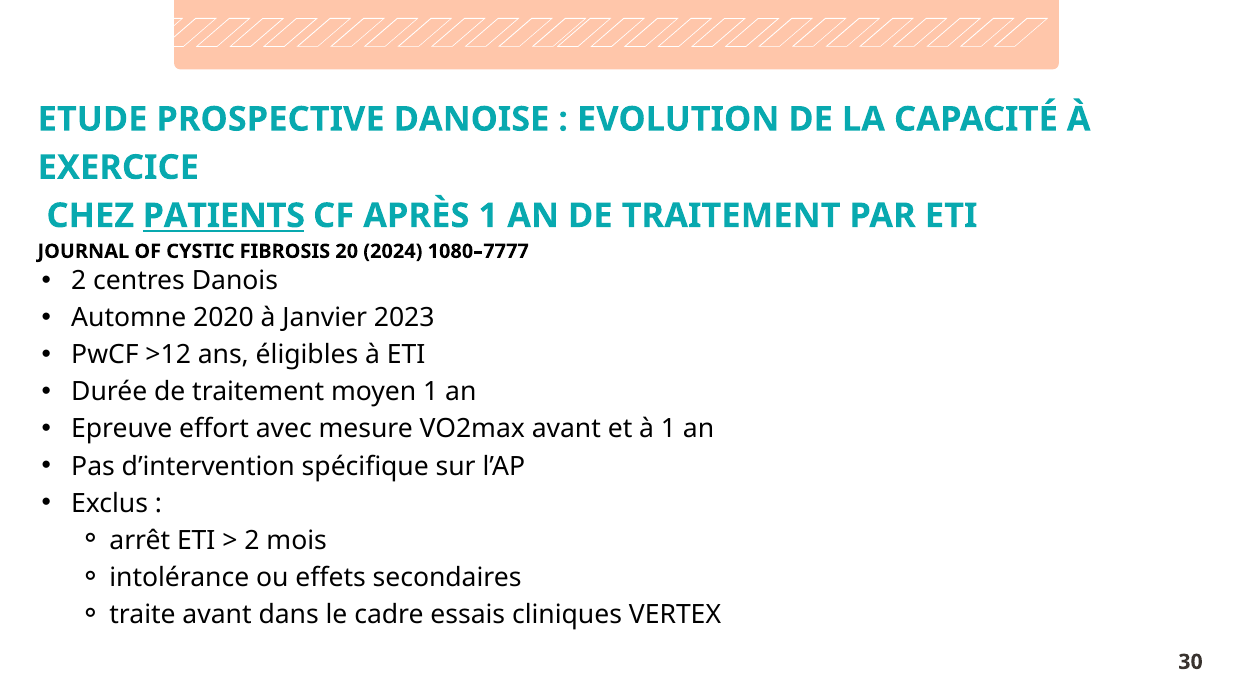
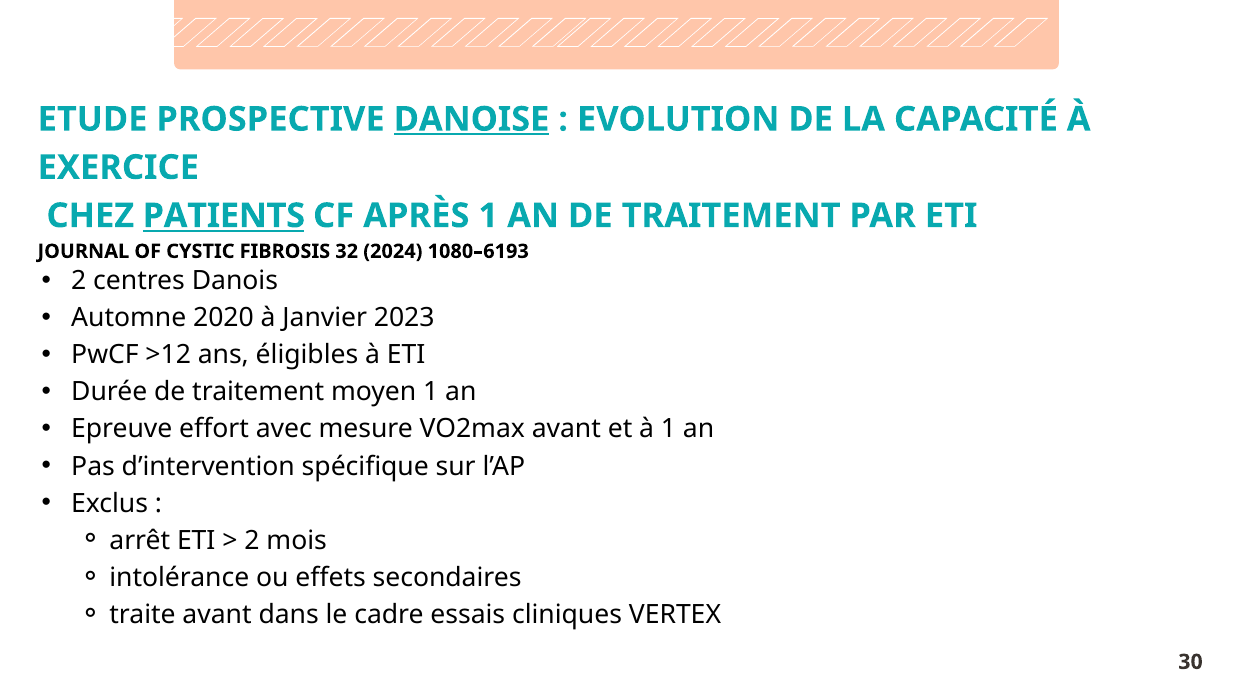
DANOISE underline: none -> present
20: 20 -> 32
1080–7777: 1080–7777 -> 1080–6193
